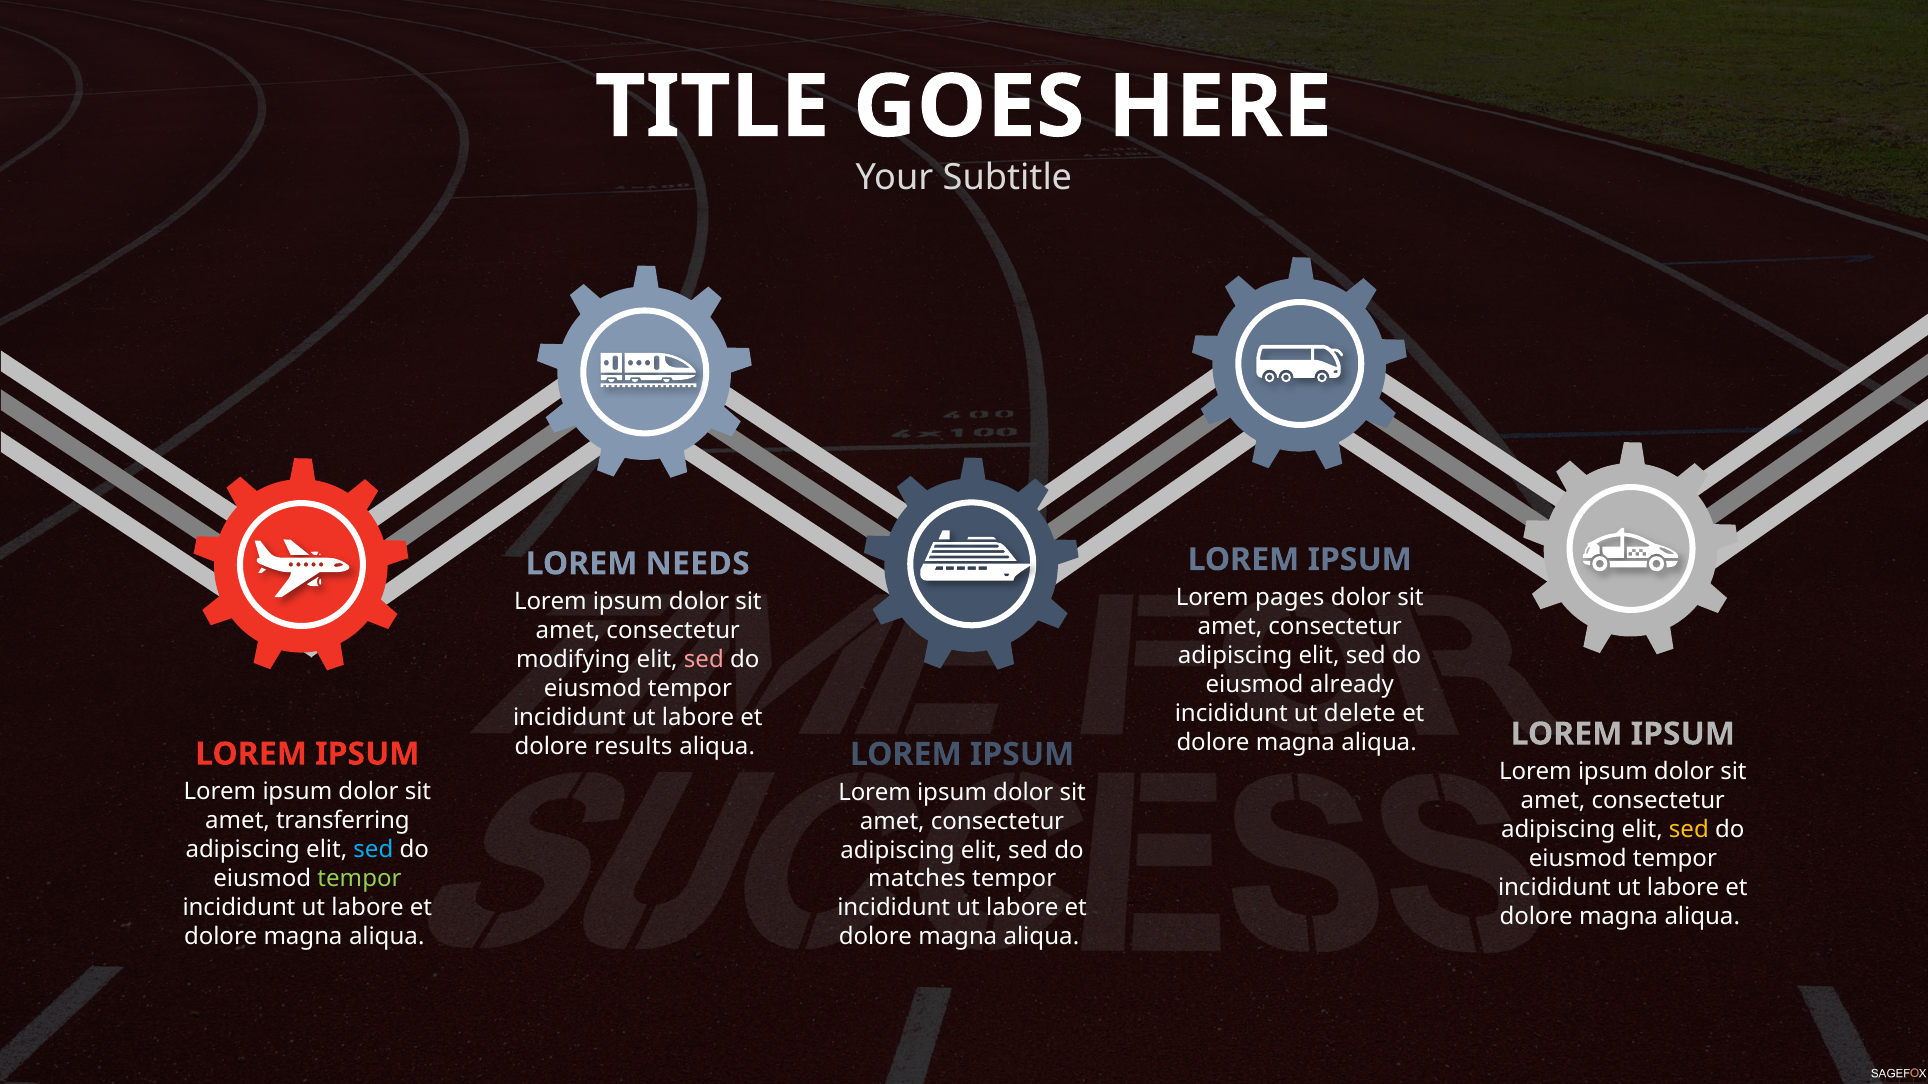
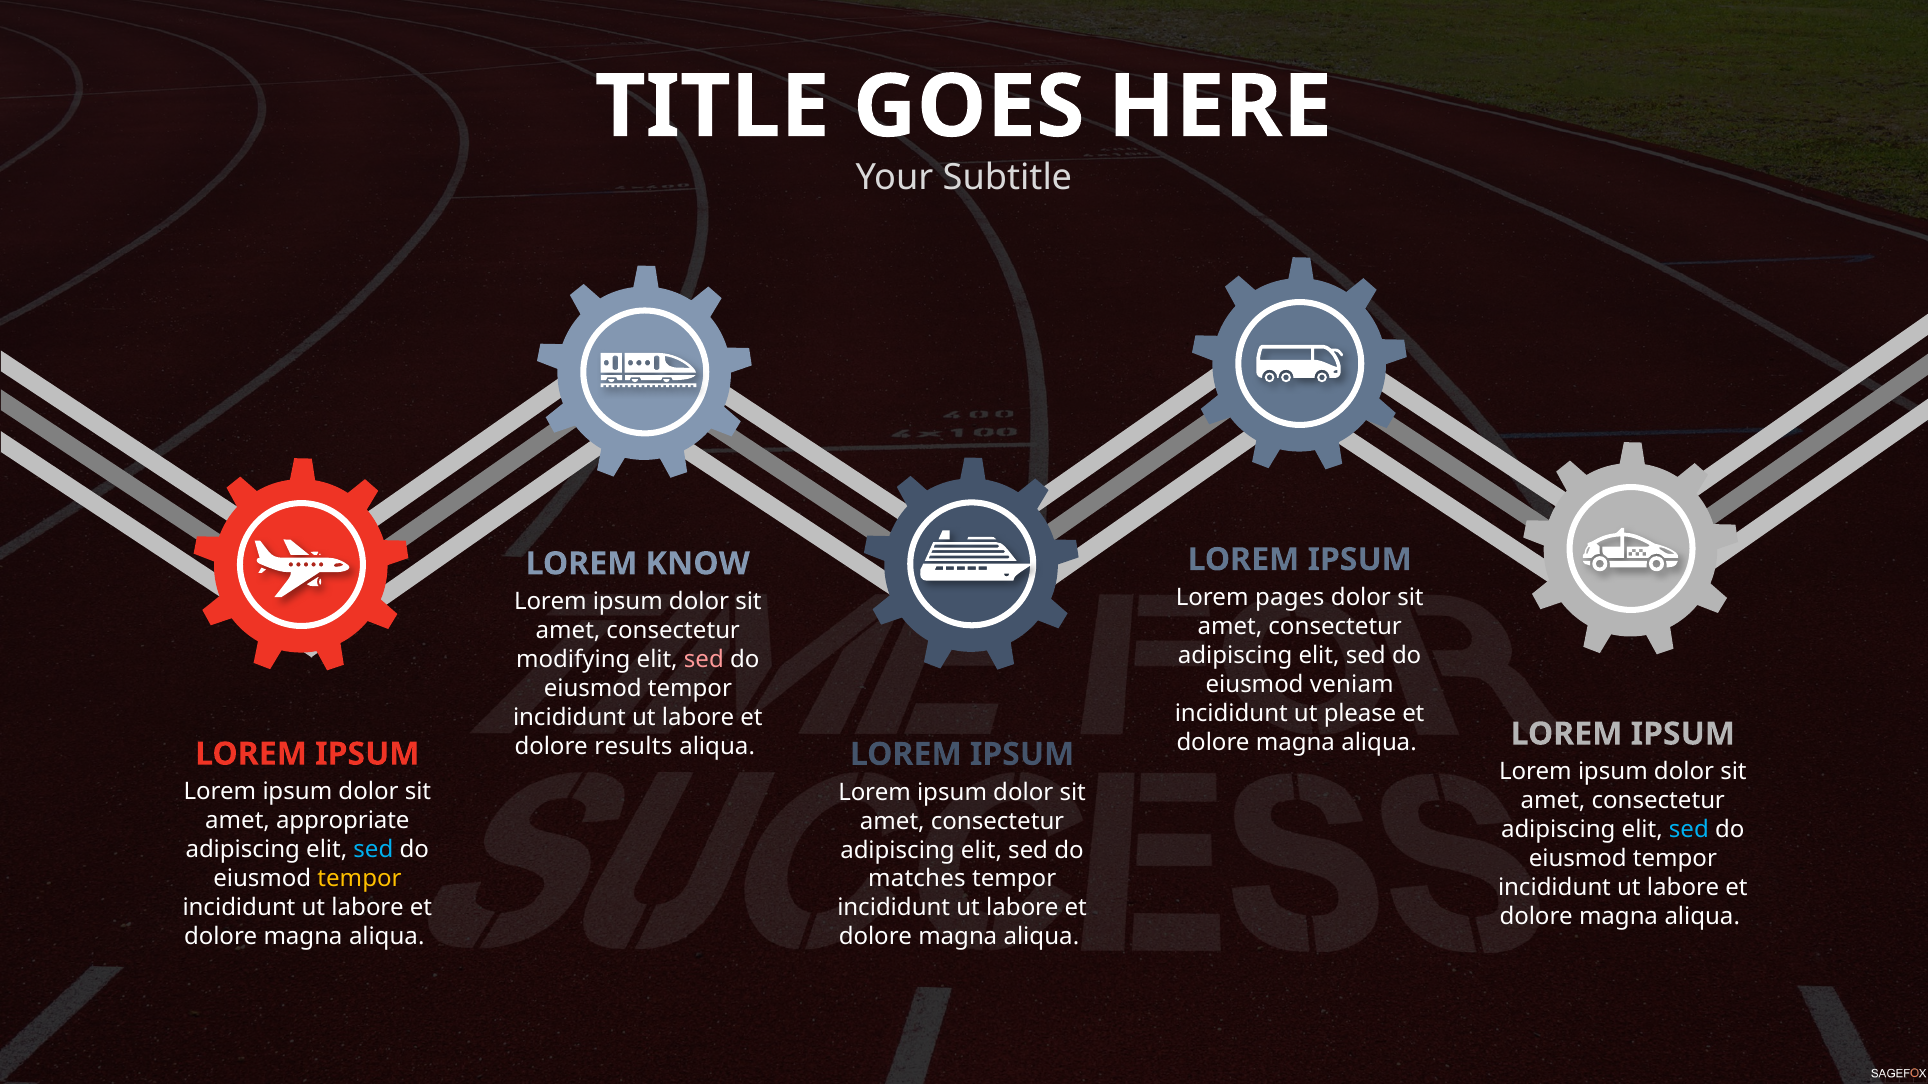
NEEDS: NEEDS -> KNOW
already: already -> veniam
delete: delete -> please
transferring: transferring -> appropriate
sed at (1689, 830) colour: yellow -> light blue
tempor at (360, 879) colour: light green -> yellow
